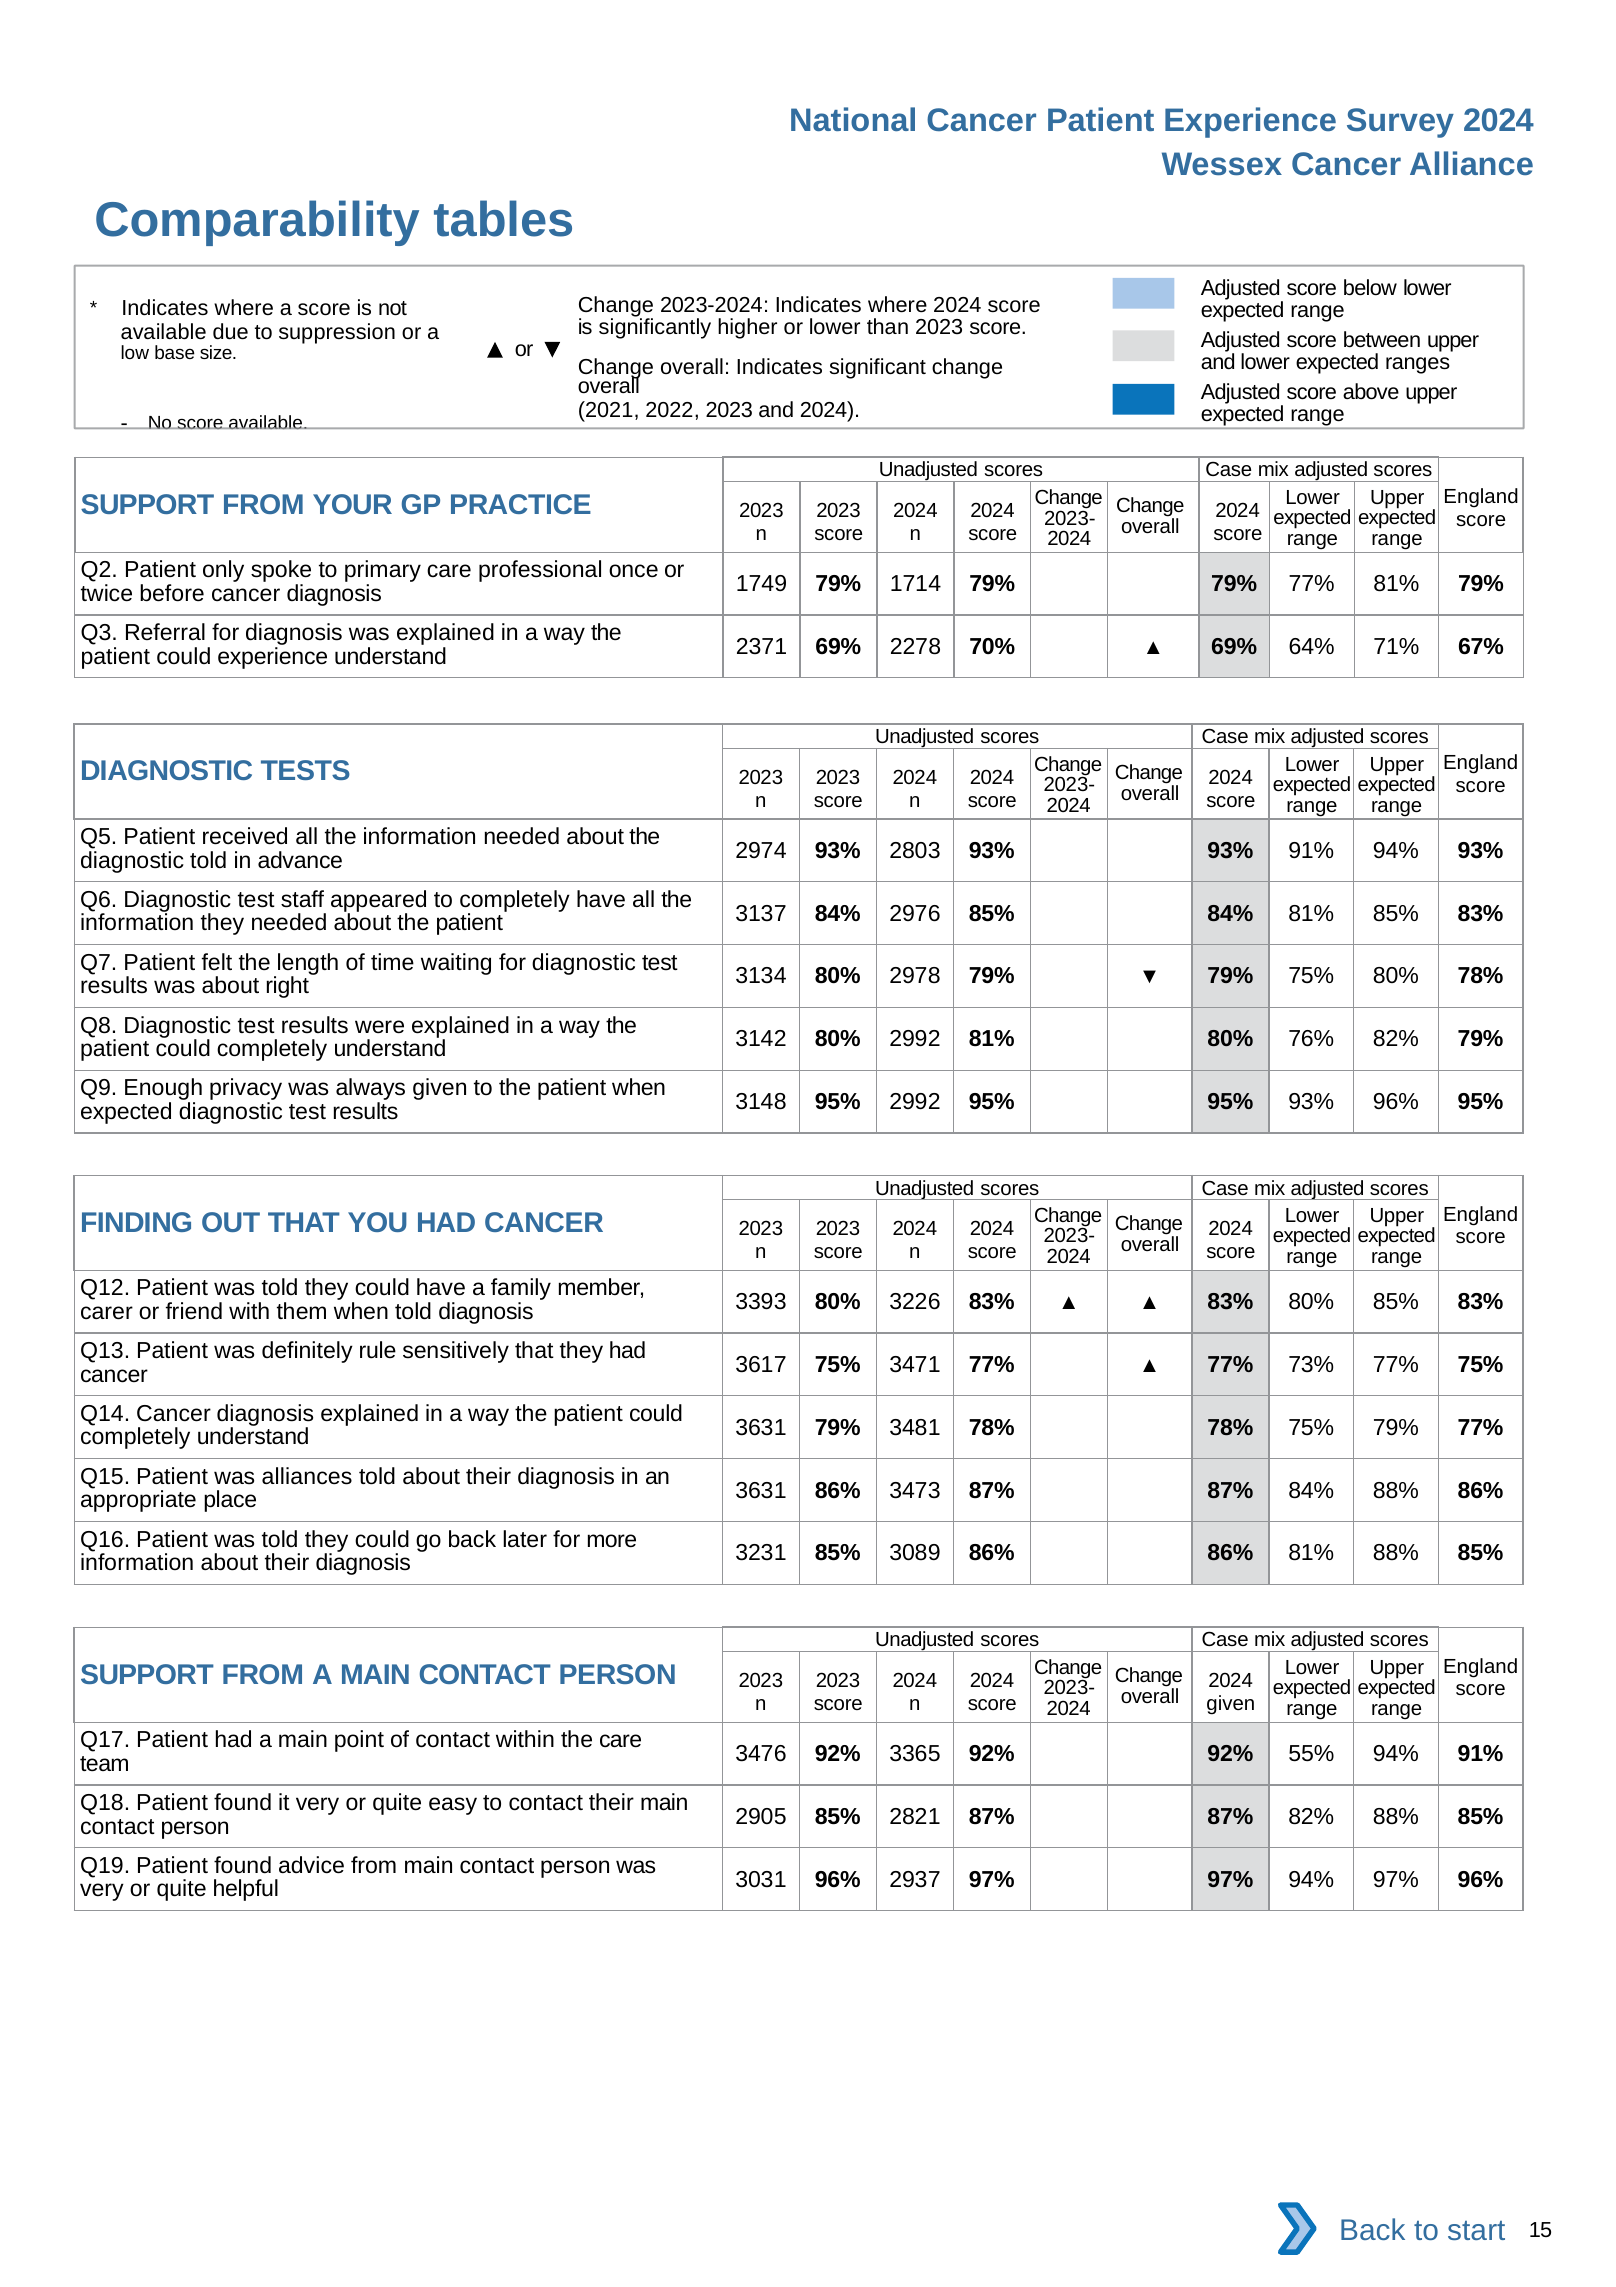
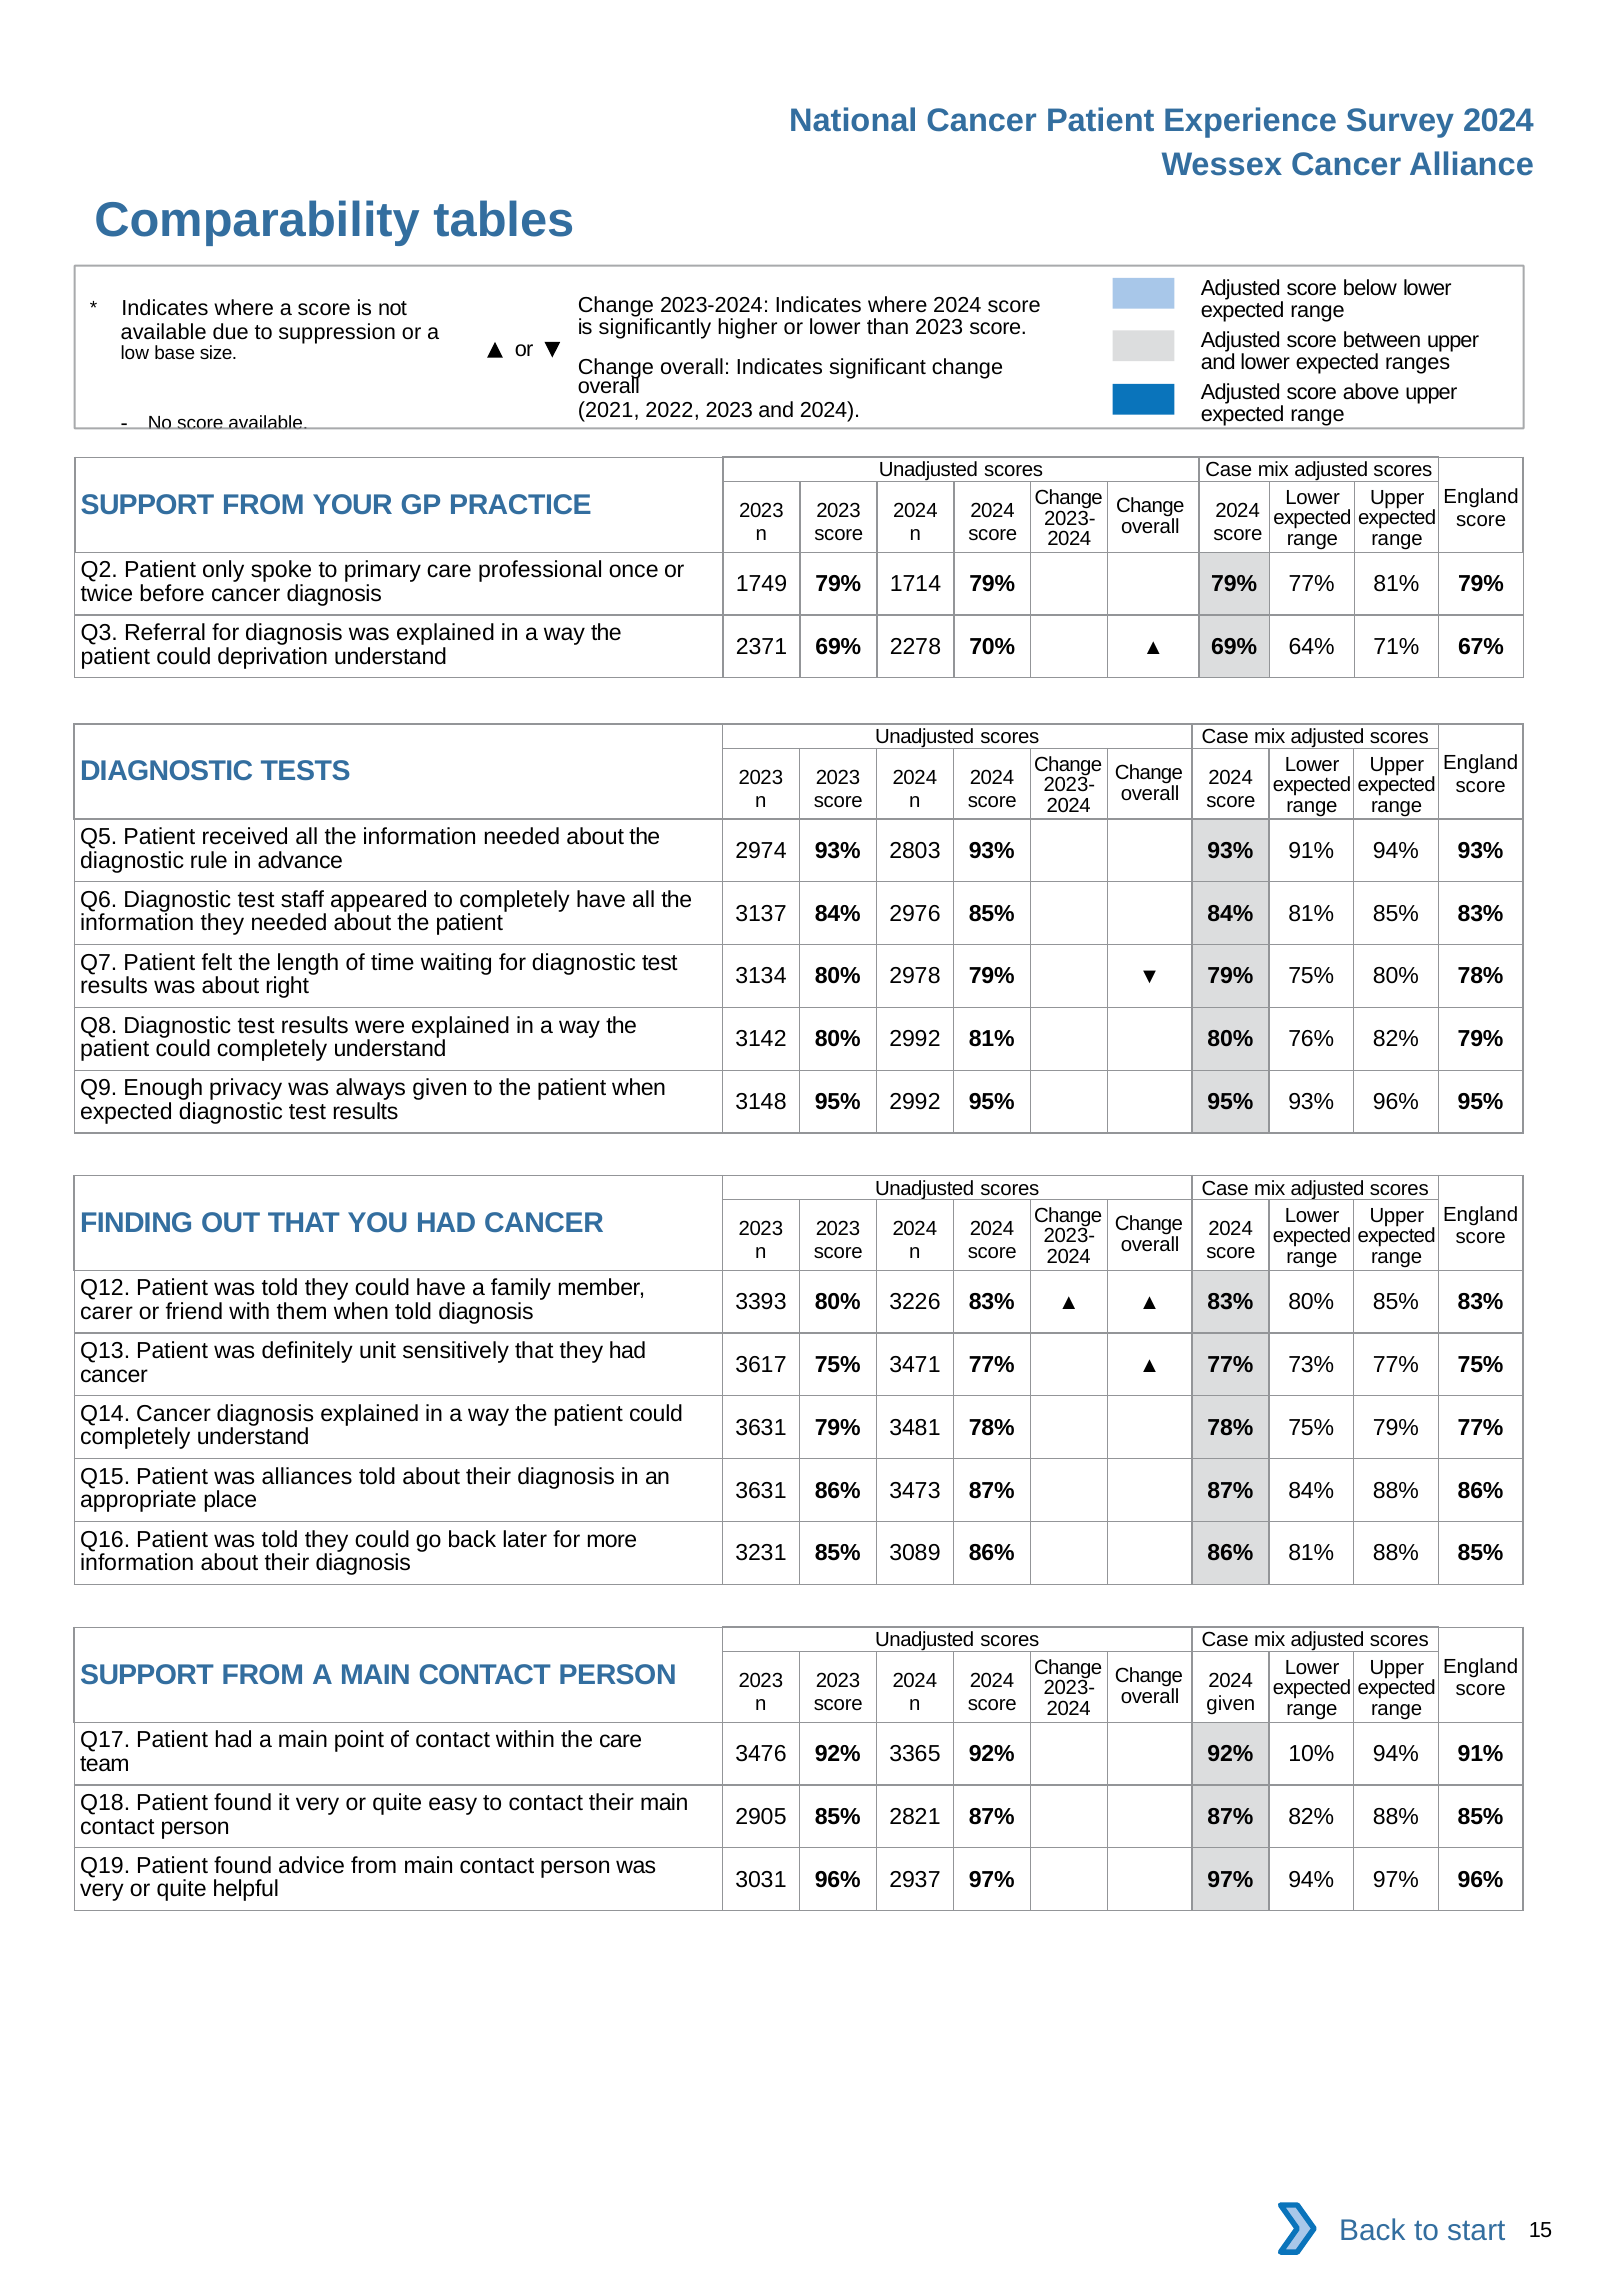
could experience: experience -> deprivation
diagnostic told: told -> rule
rule: rule -> unit
55%: 55% -> 10%
